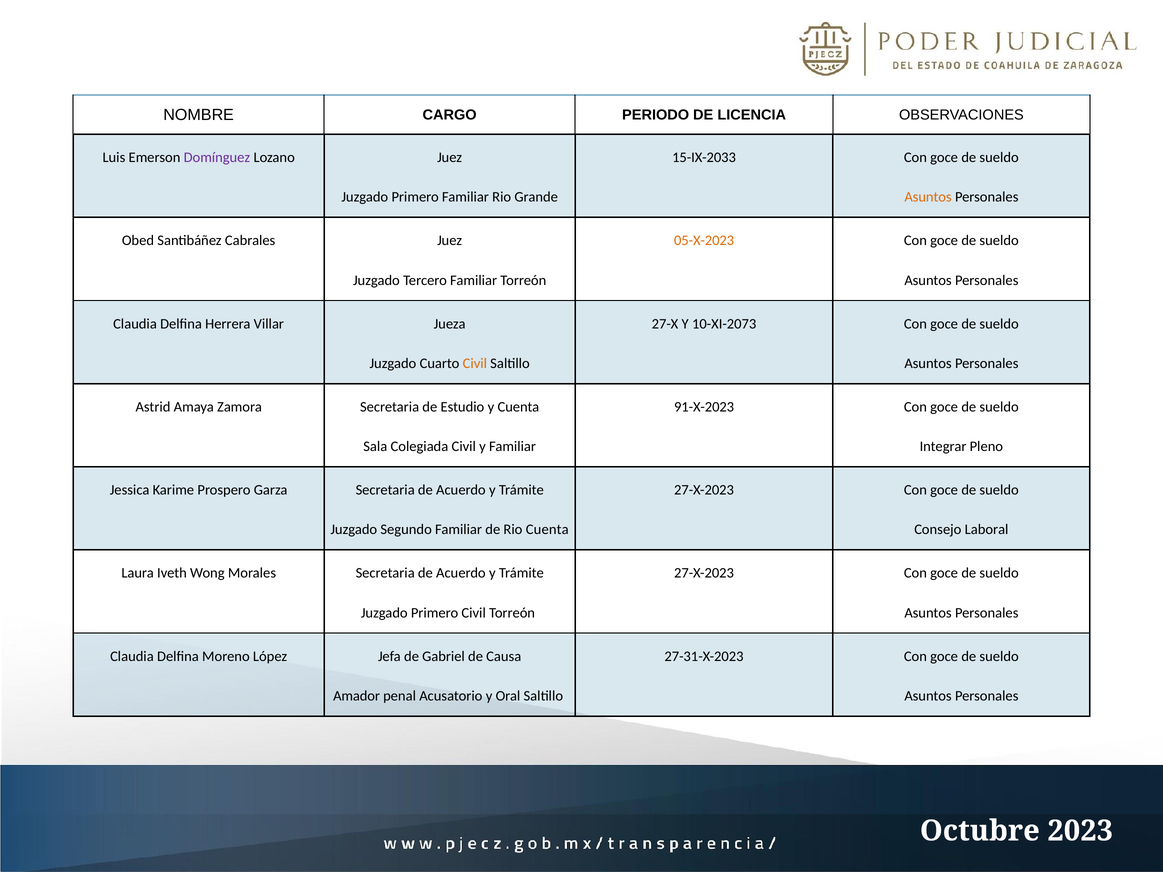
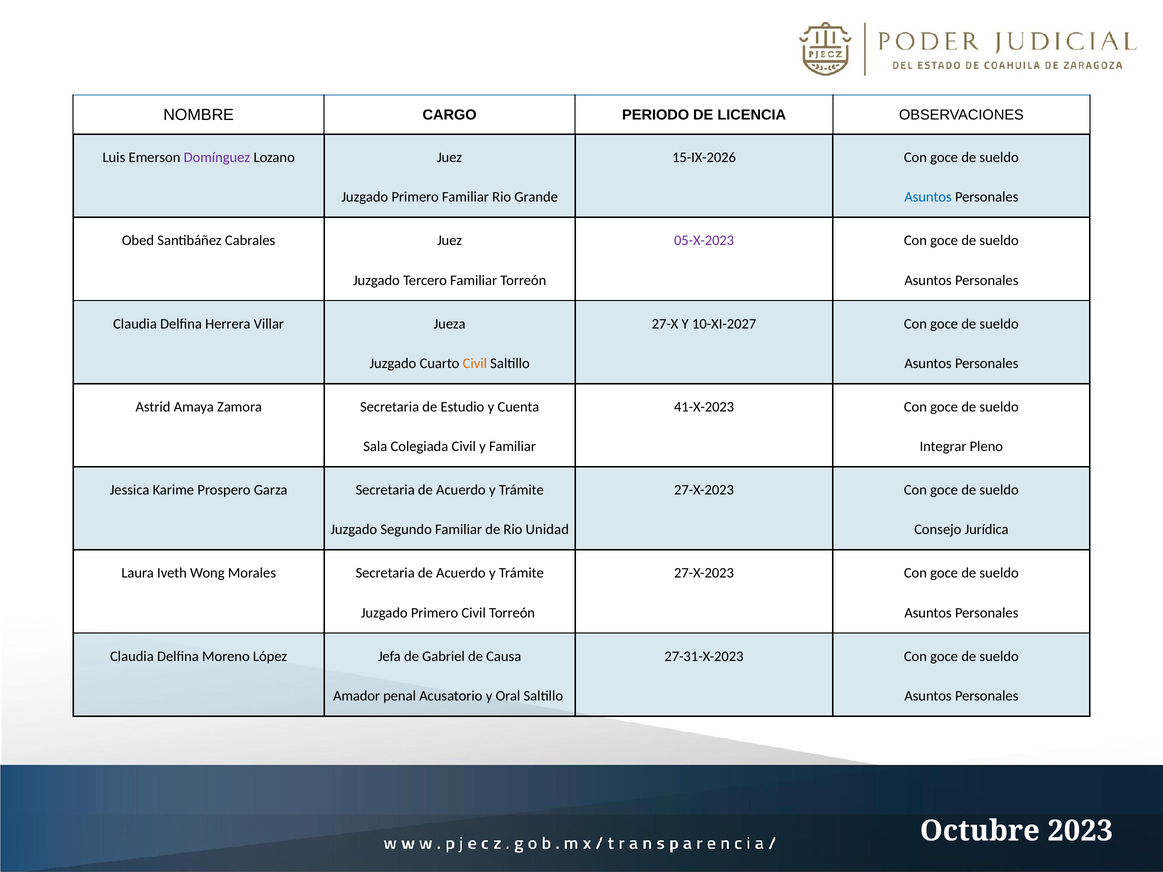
15-IX-2033: 15-IX-2033 -> 15-IX-2026
Asuntos at (928, 197) colour: orange -> blue
05-X-2023 colour: orange -> purple
10-XI-2073: 10-XI-2073 -> 10-XI-2027
91-X-2023: 91-X-2023 -> 41-X-2023
Rio Cuenta: Cuenta -> Unidad
Laboral: Laboral -> Jurídica
